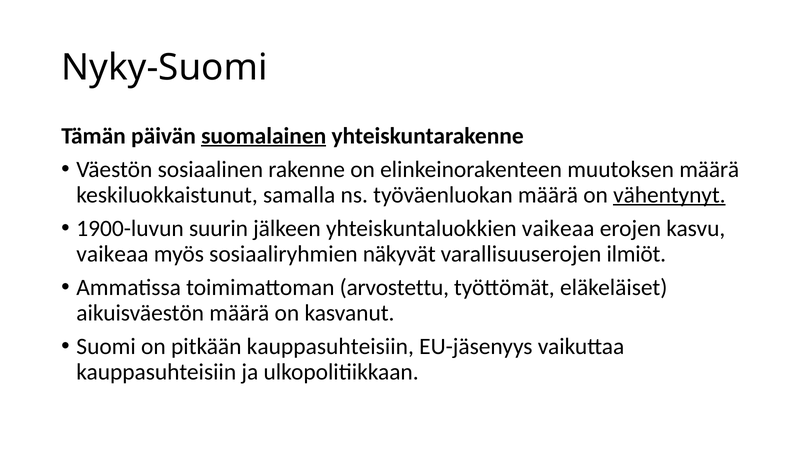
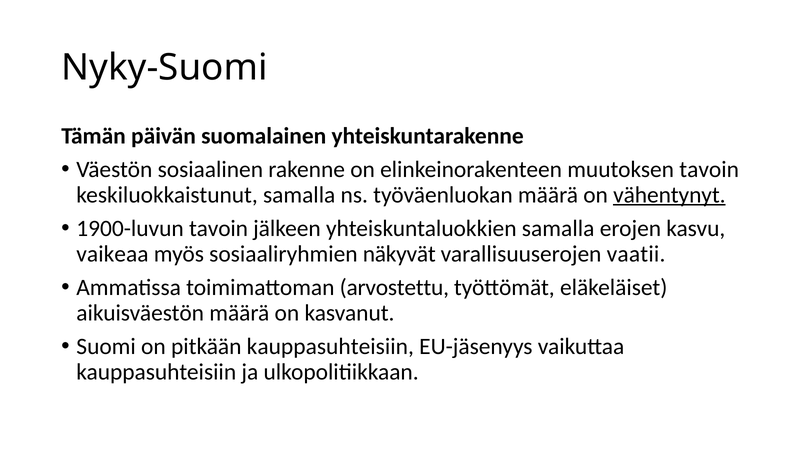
suomalainen underline: present -> none
muutoksen määrä: määrä -> tavoin
1900-luvun suurin: suurin -> tavoin
yhteiskuntaluokkien vaikeaa: vaikeaa -> samalla
ilmiöt: ilmiöt -> vaatii
